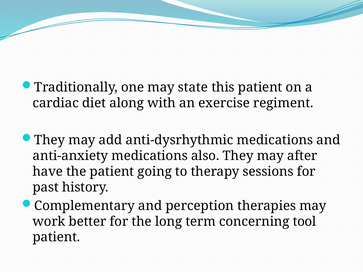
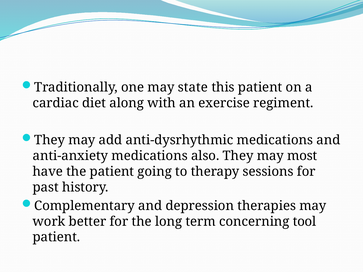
after: after -> most
perception: perception -> depression
